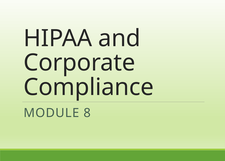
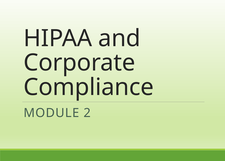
8: 8 -> 2
